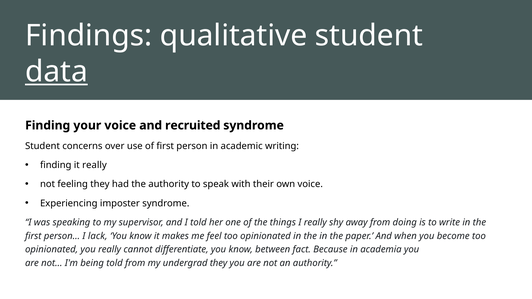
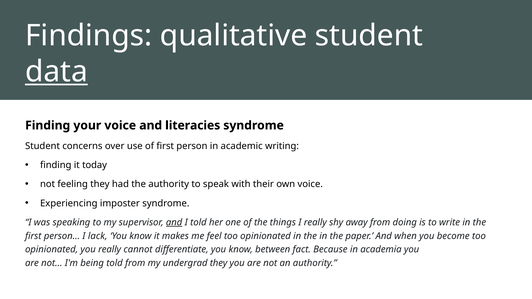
recruited: recruited -> literacies
it really: really -> today
and at (174, 223) underline: none -> present
